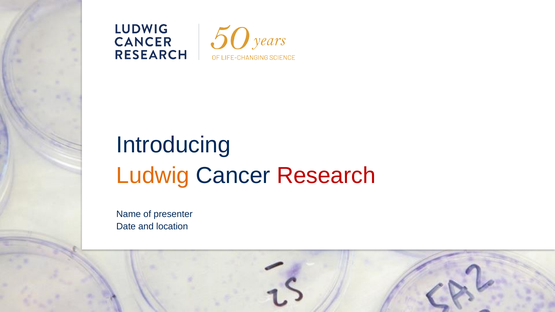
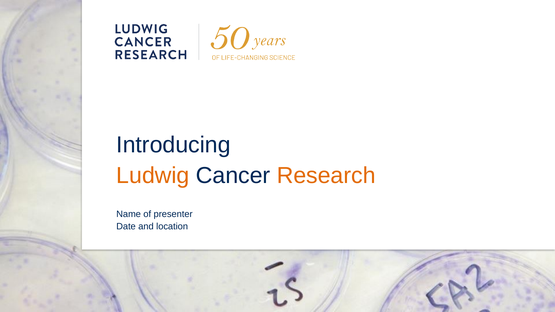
Research colour: red -> orange
